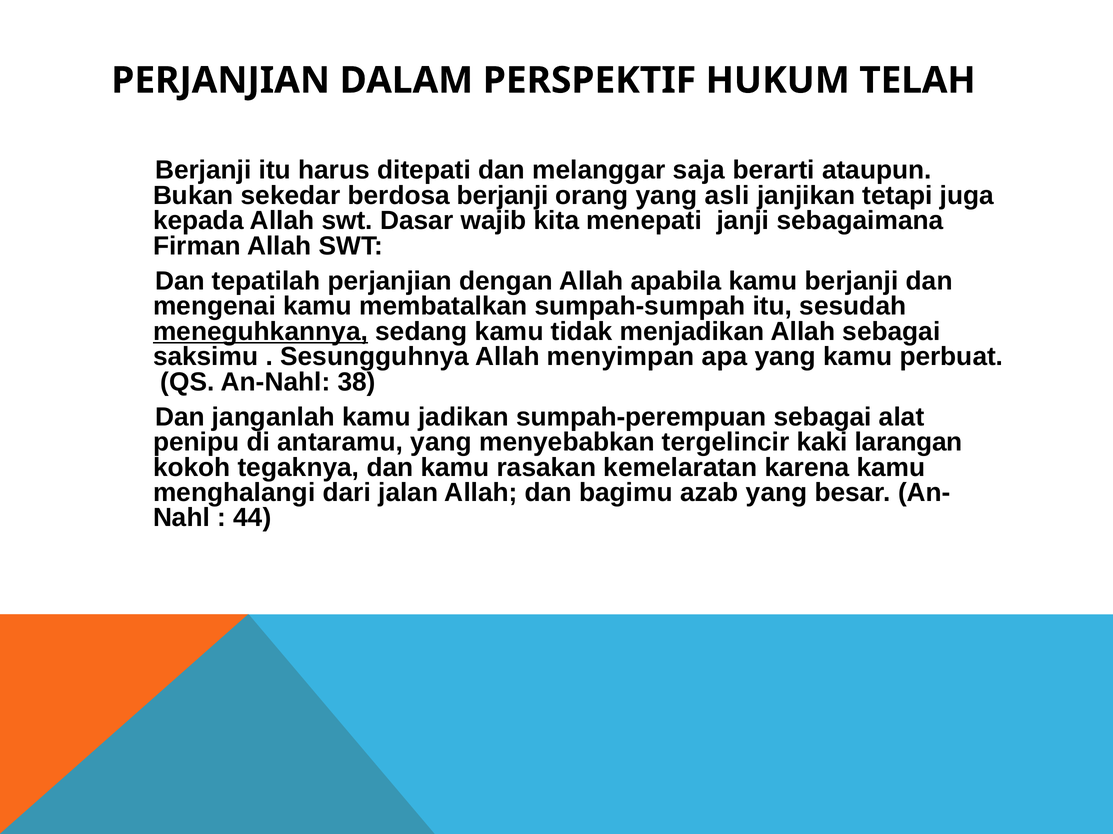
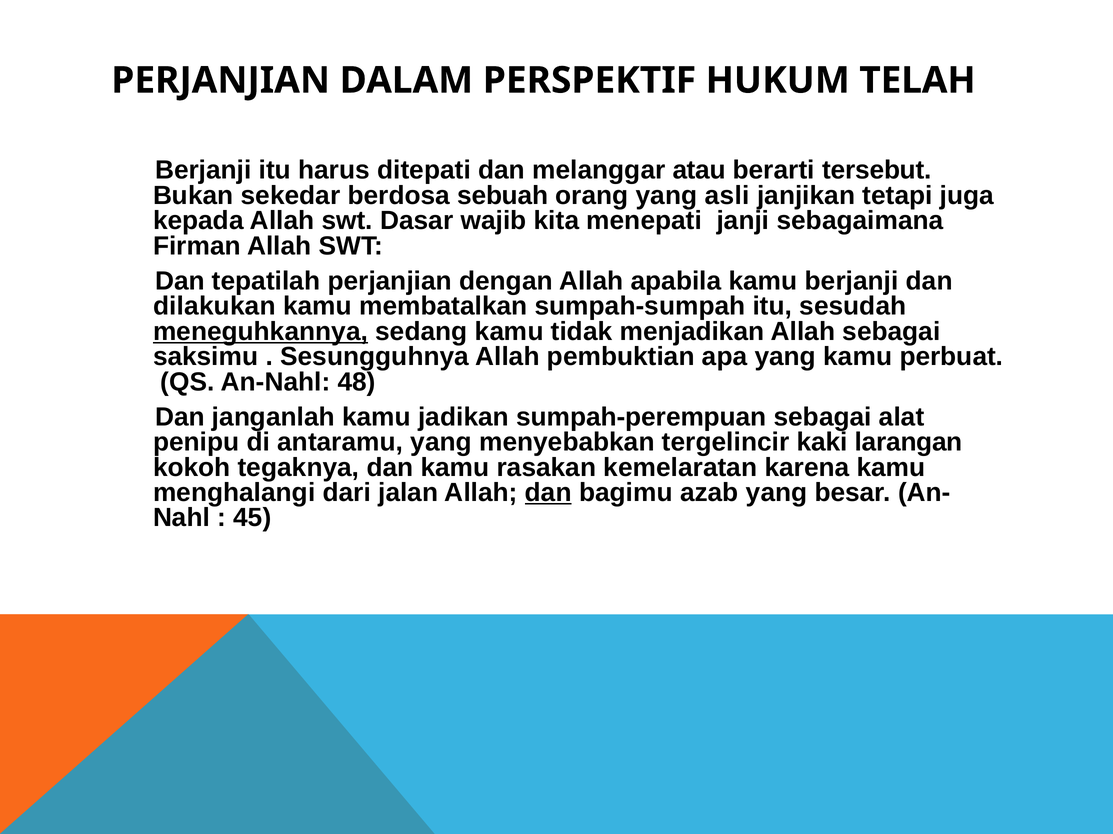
saja: saja -> atau
ataupun: ataupun -> tersebut
berdosa berjanji: berjanji -> sebuah
mengenai: mengenai -> dilakukan
menyimpan: menyimpan -> pembuktian
38: 38 -> 48
dan at (548, 493) underline: none -> present
44: 44 -> 45
